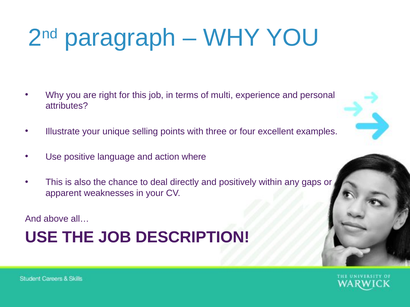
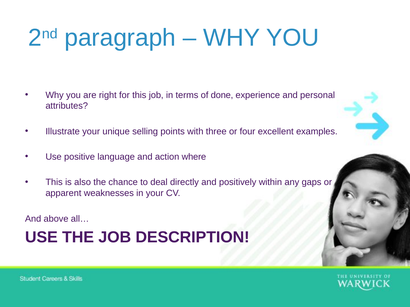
multi: multi -> done
